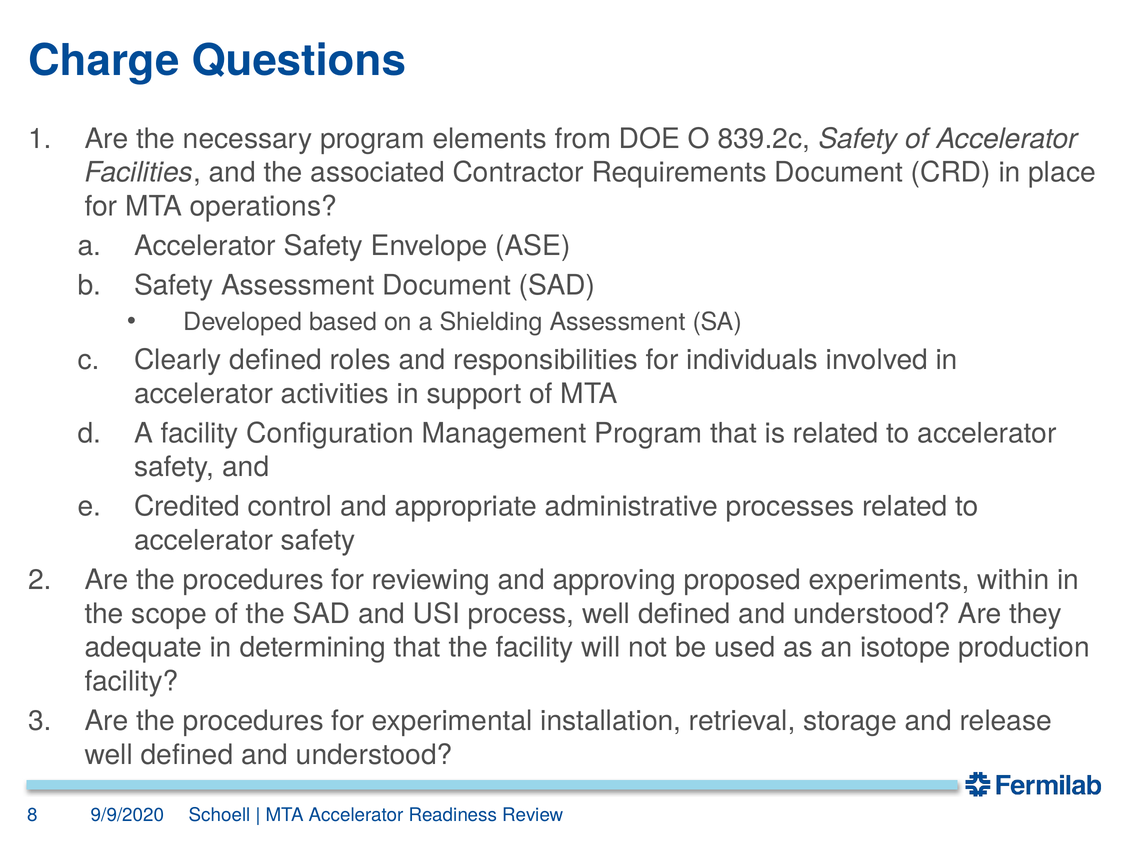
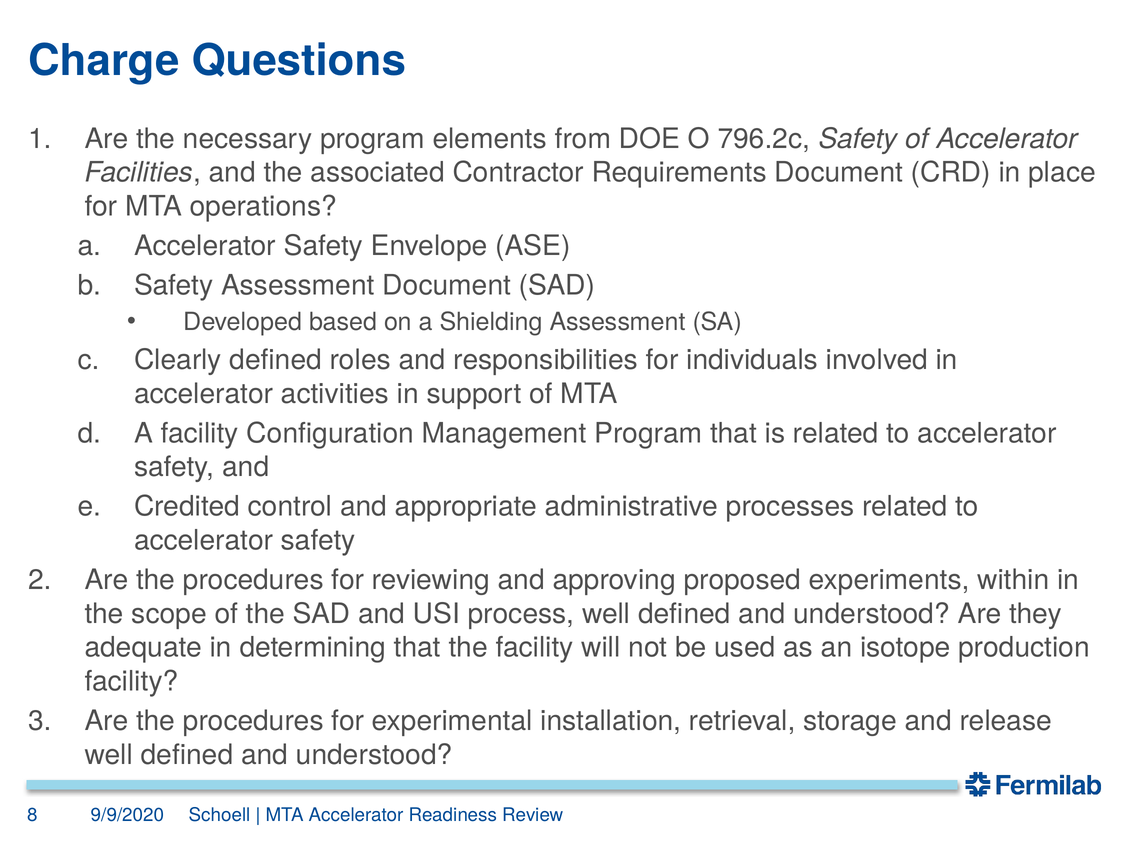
839.2c: 839.2c -> 796.2c
